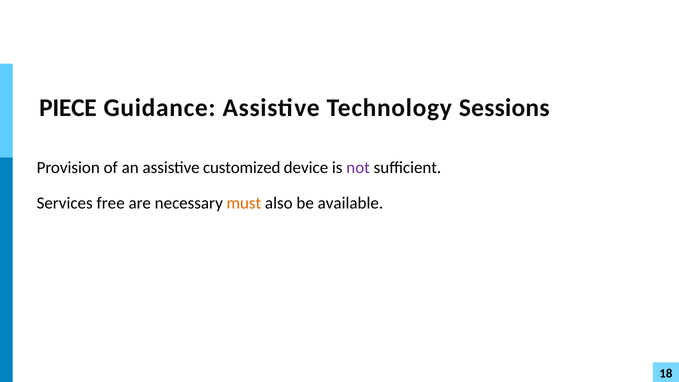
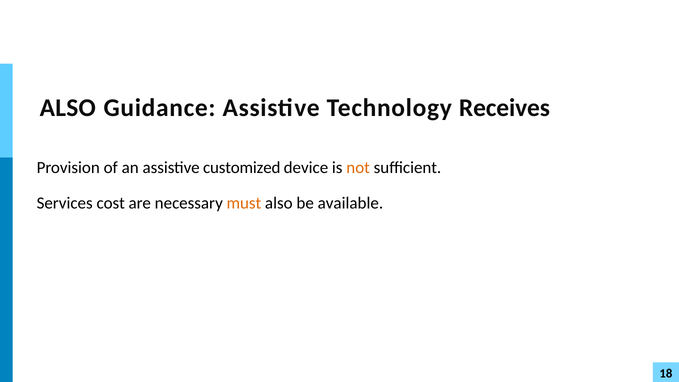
PIECE at (68, 108): PIECE -> ALSO
Sessions: Sessions -> Receives
not colour: purple -> orange
free: free -> cost
